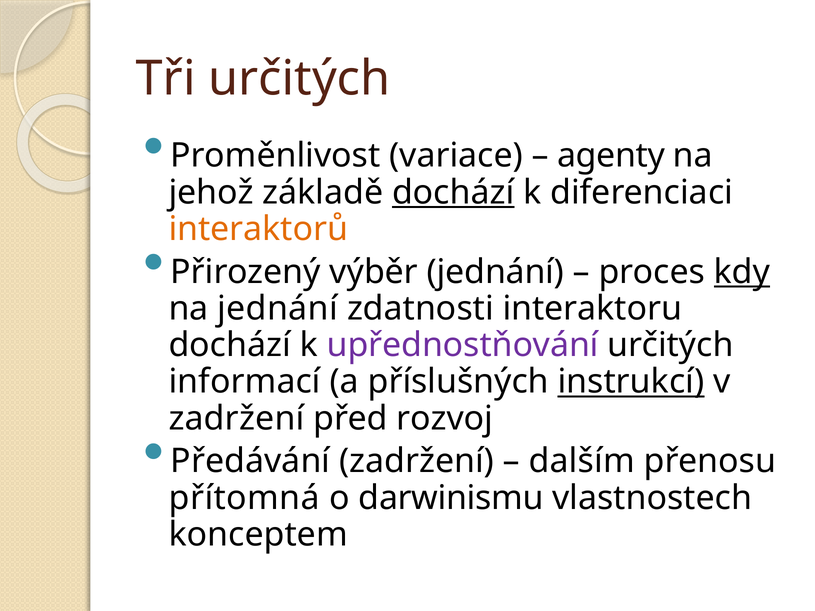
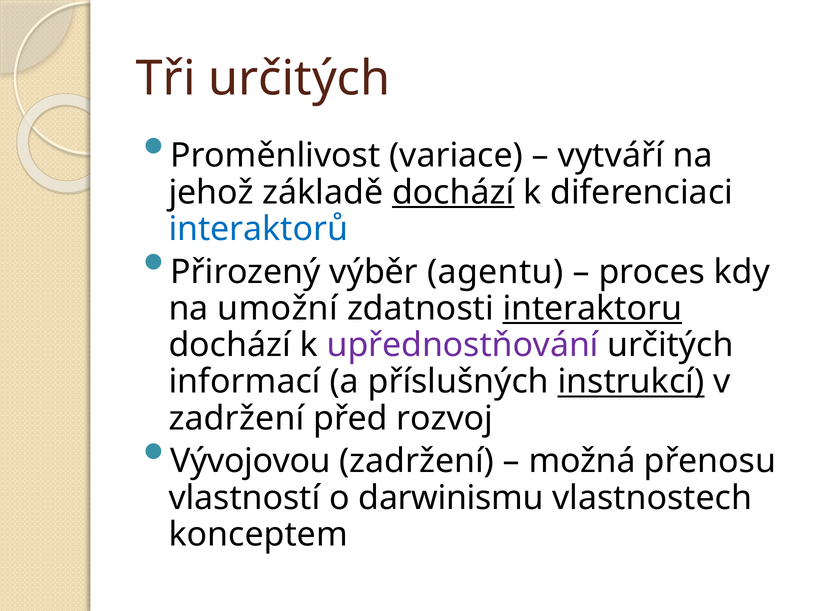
agenty: agenty -> vytváří
interaktorů colour: orange -> blue
výběr jednání: jednání -> agentu
kdy underline: present -> none
na jednání: jednání -> umožní
interaktoru underline: none -> present
Předávání: Předávání -> Vývojovou
dalším: dalším -> možná
přítomná: přítomná -> vlastností
